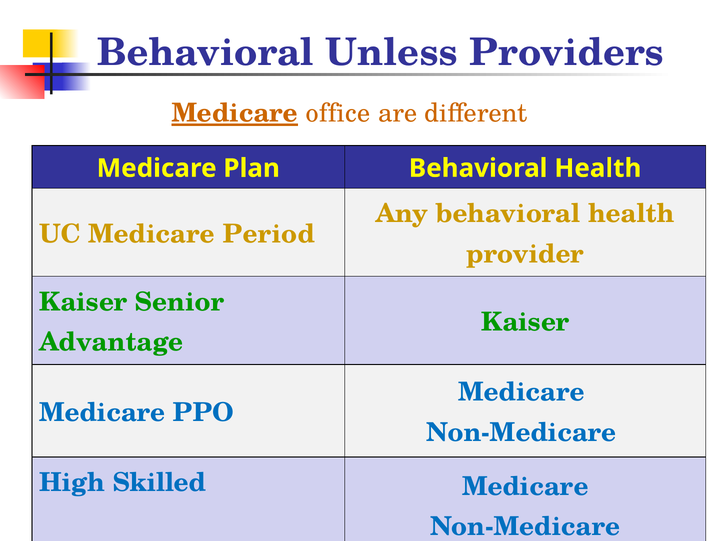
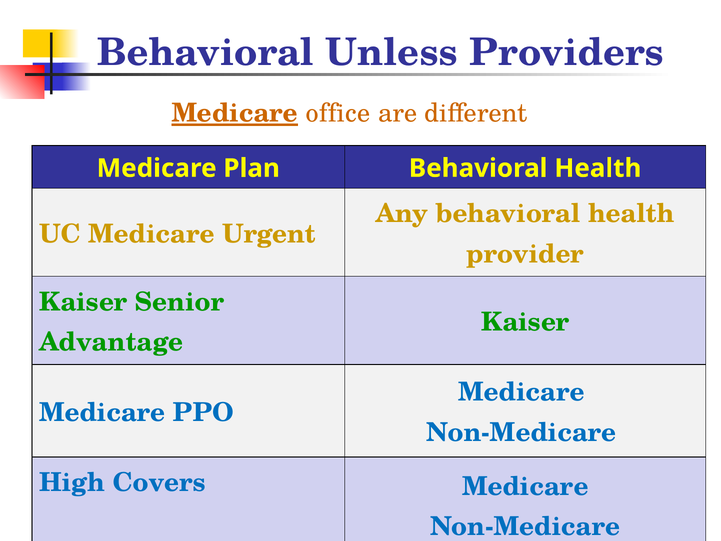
Period: Period -> Urgent
Skilled: Skilled -> Covers
